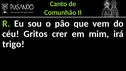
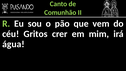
trigo: trigo -> água
